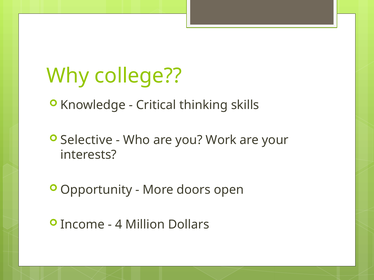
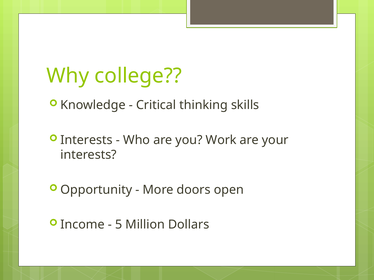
Selective at (87, 140): Selective -> Interests
4: 4 -> 5
